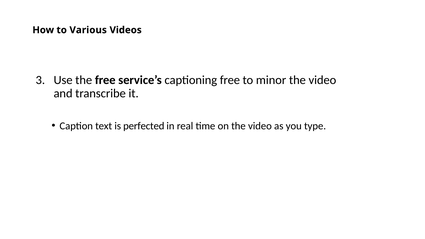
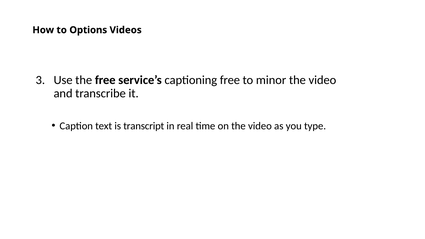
Various: Various -> Options
perfected: perfected -> transcript
